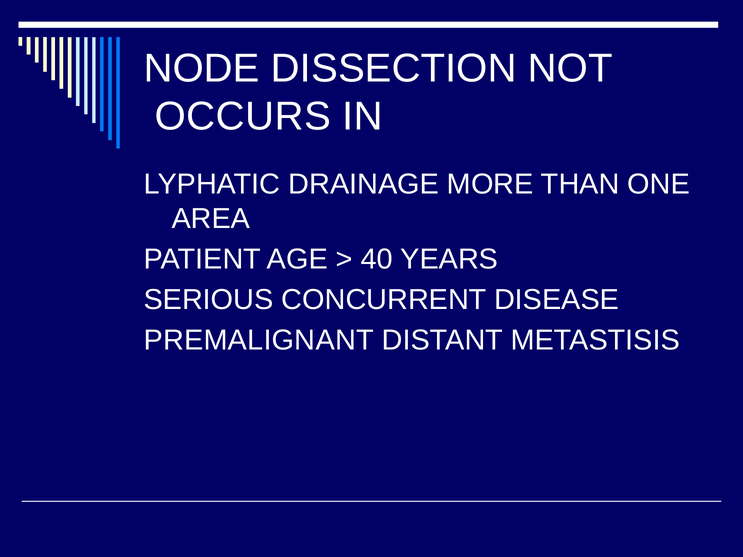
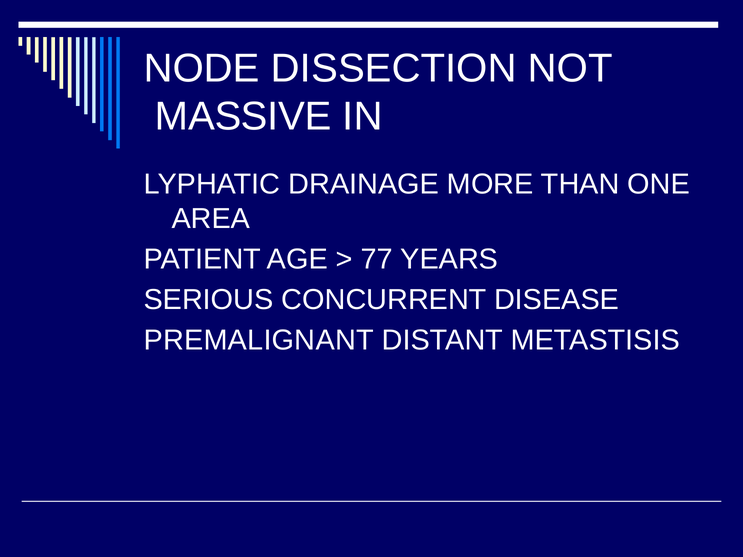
OCCURS: OCCURS -> MASSIVE
40: 40 -> 77
